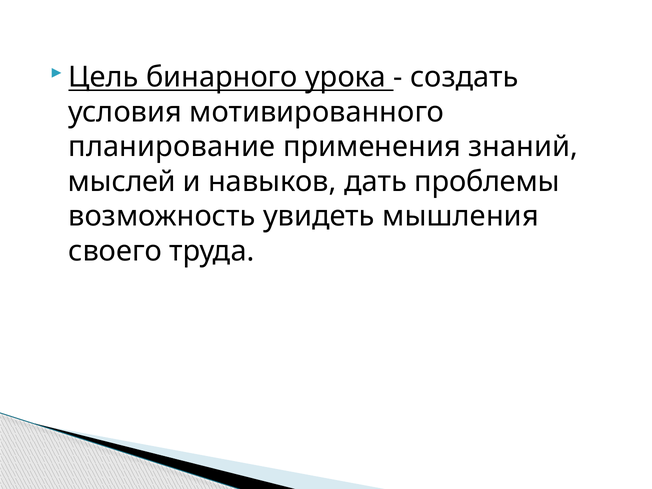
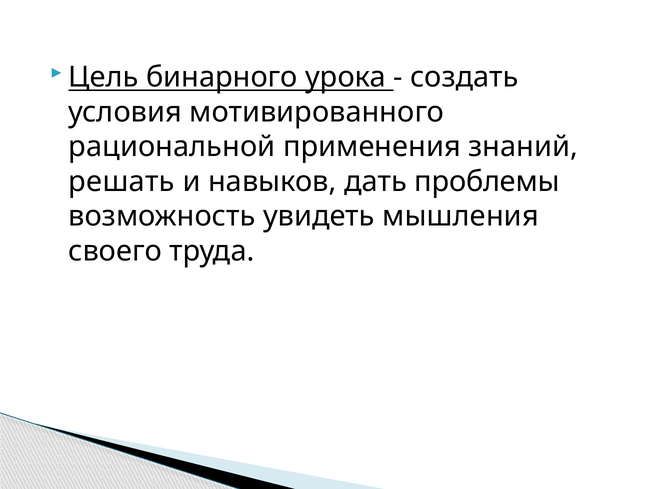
планирование: планирование -> рациональной
мыслей: мыслей -> решать
